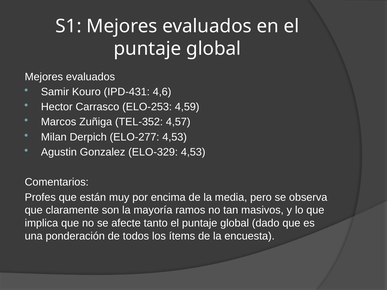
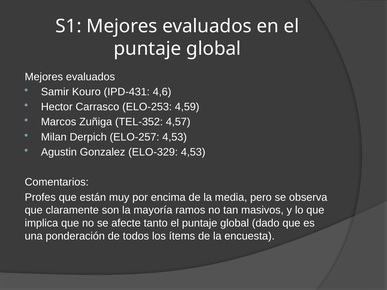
ELO-277: ELO-277 -> ELO-257
